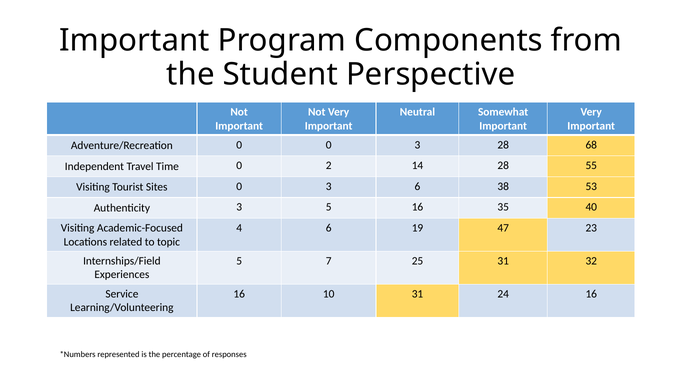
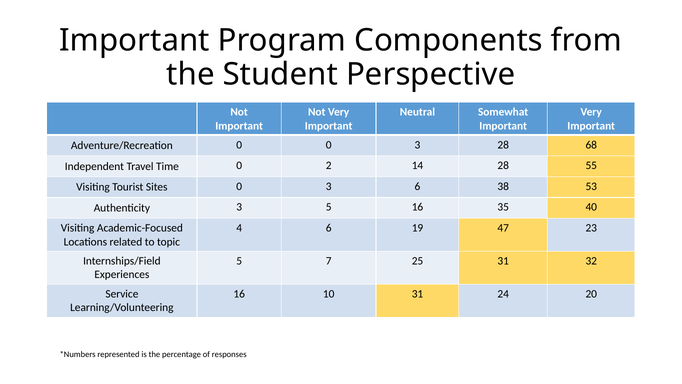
24 16: 16 -> 20
